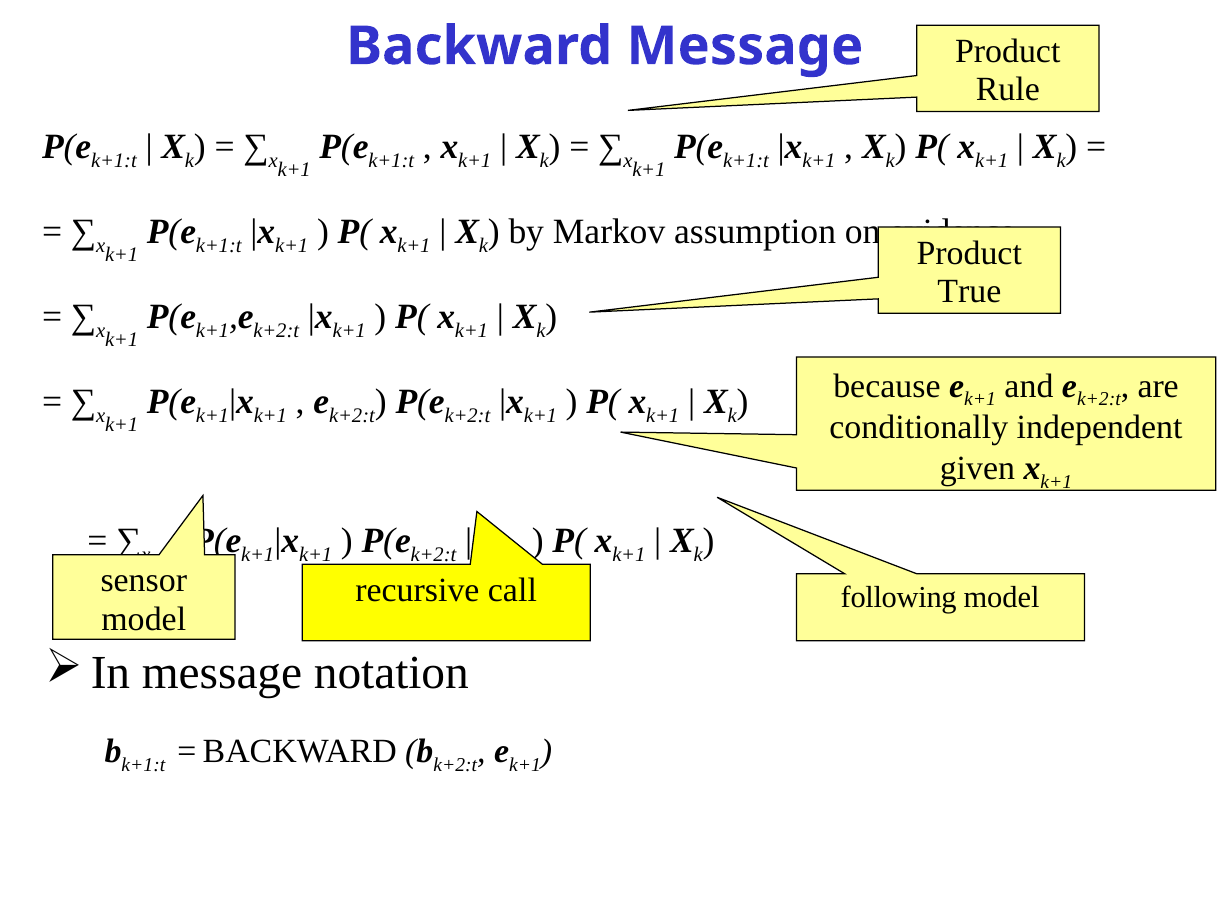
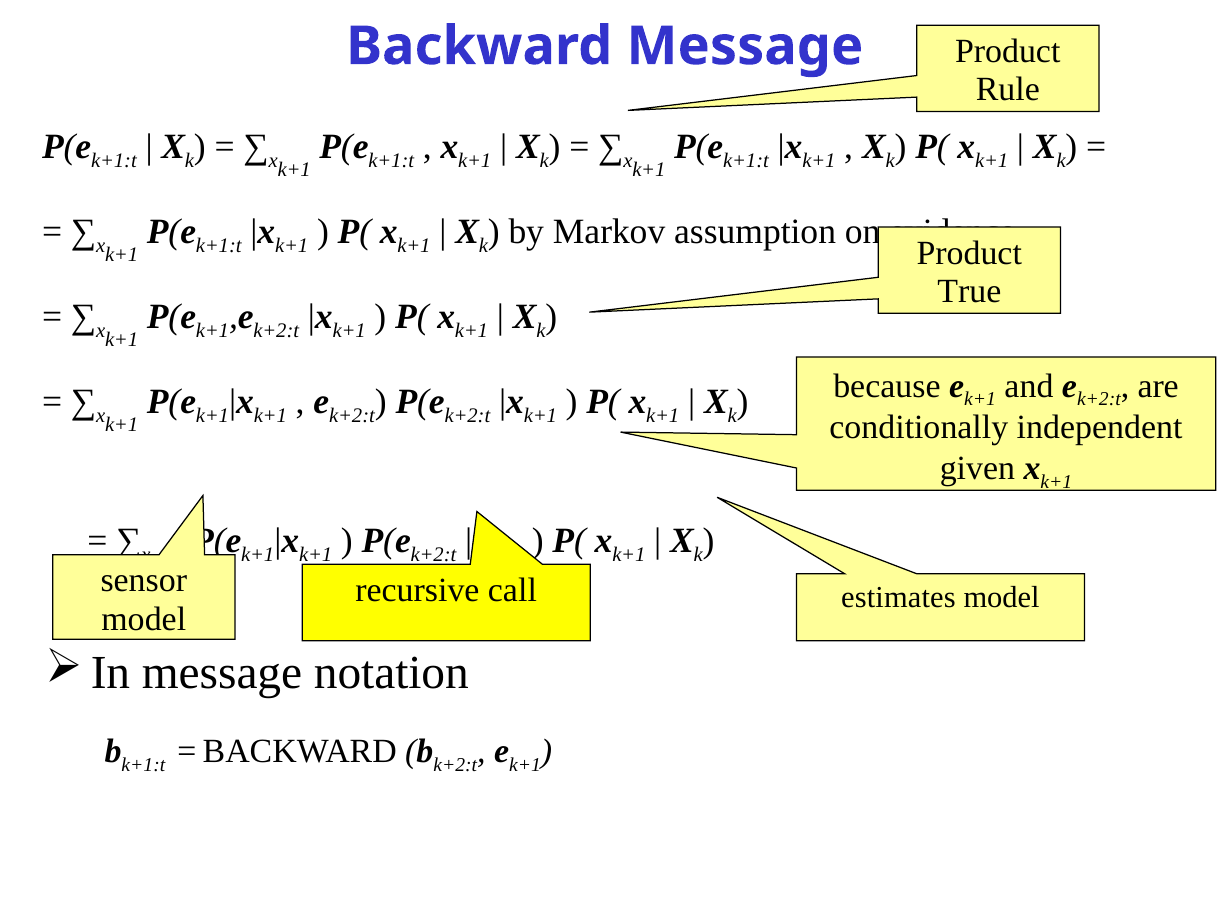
following: following -> estimates
